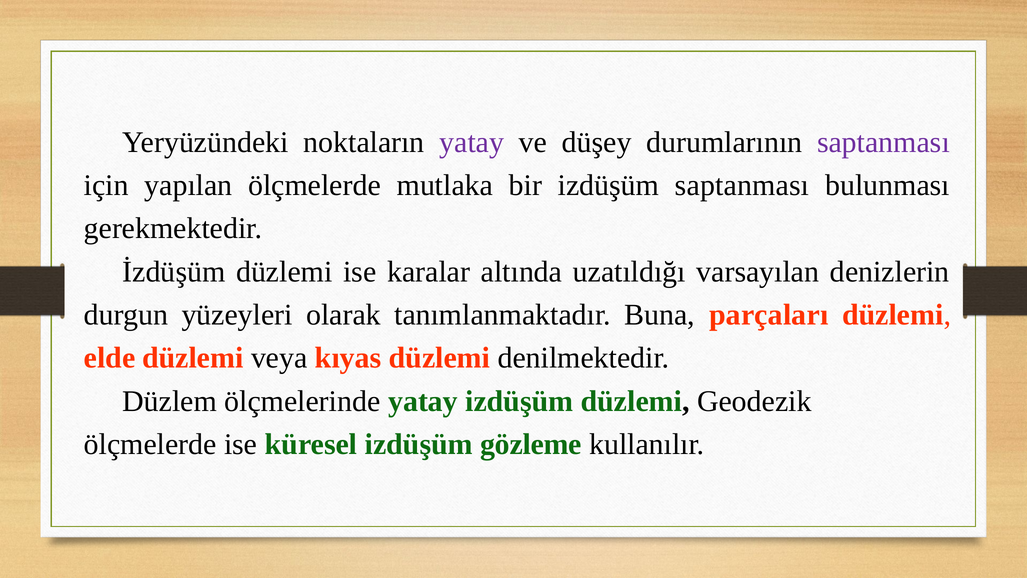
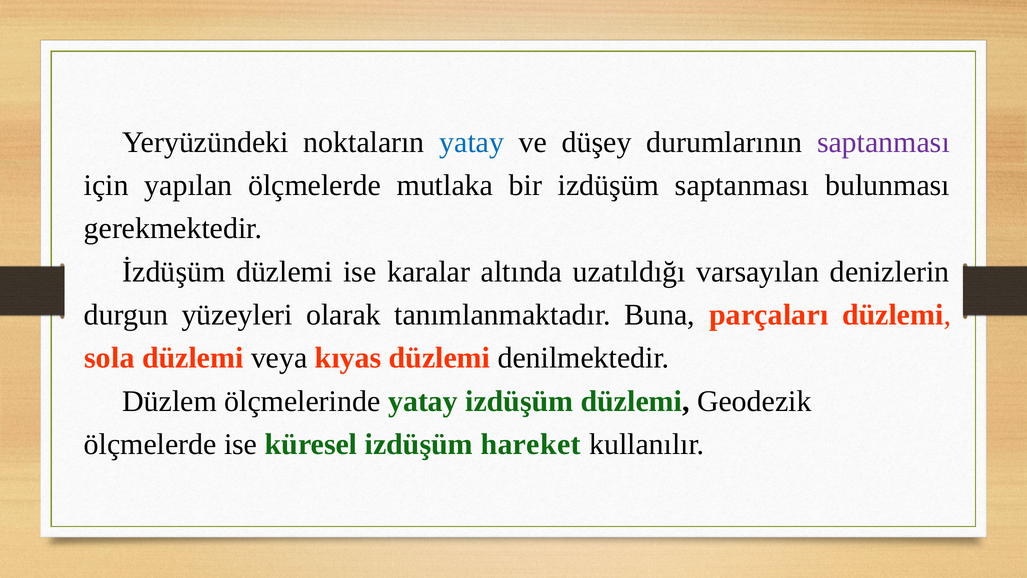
yatay at (472, 142) colour: purple -> blue
elde: elde -> sola
gözleme: gözleme -> hareket
